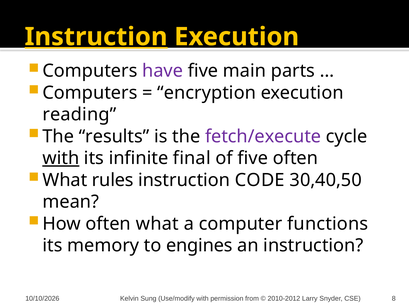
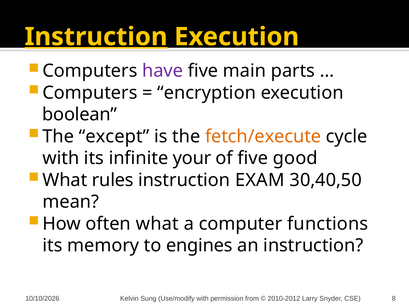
reading: reading -> boolean
results: results -> except
fetch/execute colour: purple -> orange
with at (61, 158) underline: present -> none
final: final -> your
five often: often -> good
CODE: CODE -> EXAM
